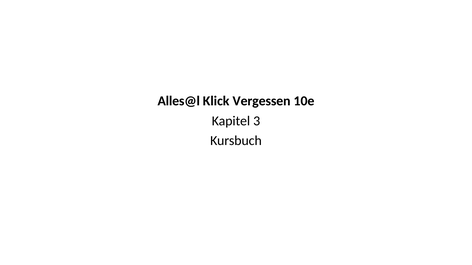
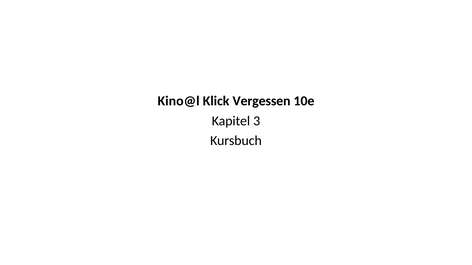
Alles@l: Alles@l -> Kino@l
